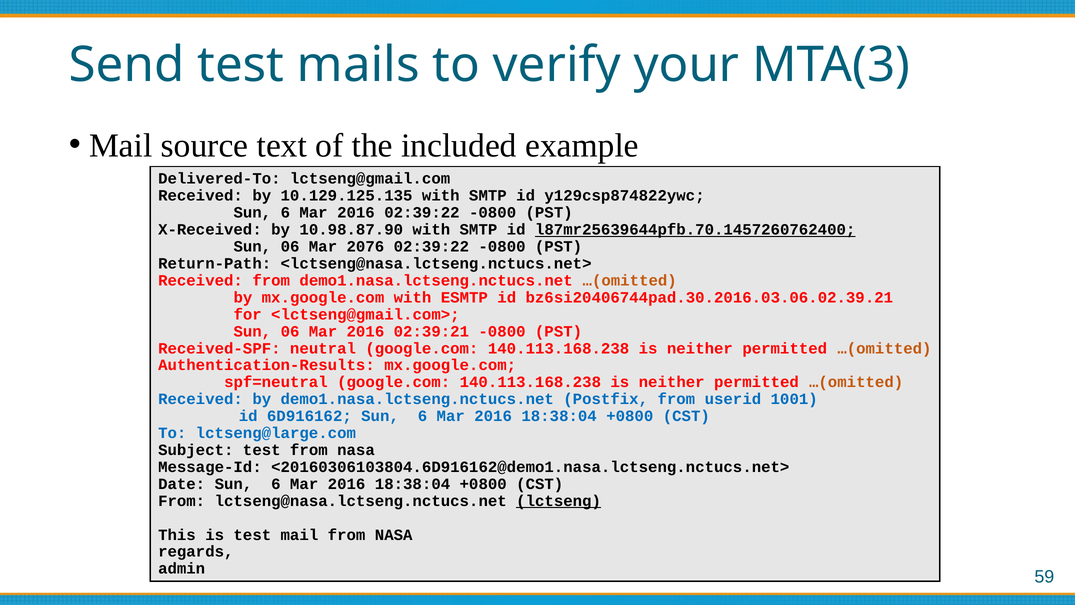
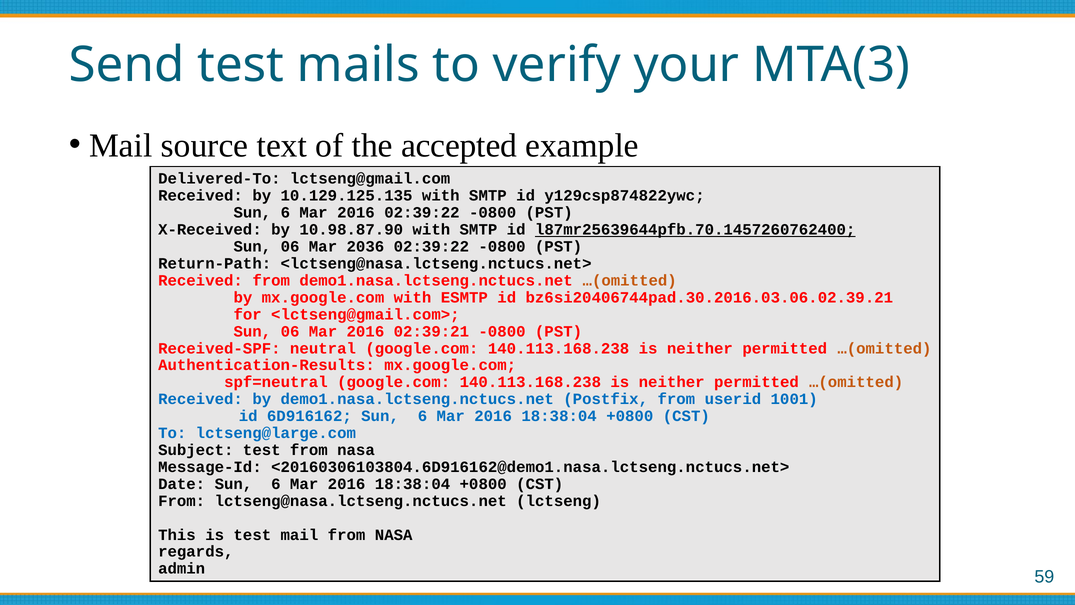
included: included -> accepted
2076: 2076 -> 2036
lctseng underline: present -> none
